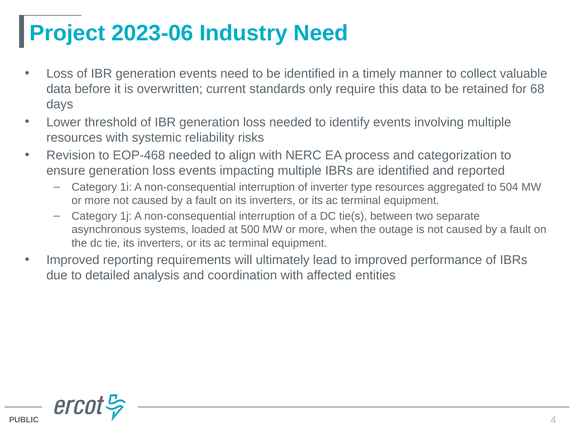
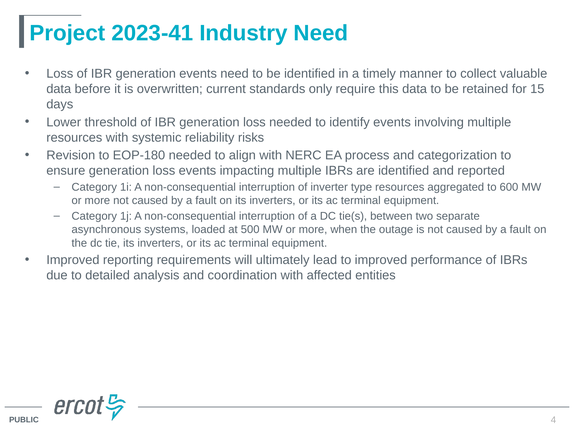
2023-06: 2023-06 -> 2023-41
68: 68 -> 15
EOP-468: EOP-468 -> EOP-180
504: 504 -> 600
